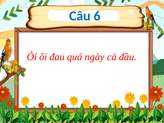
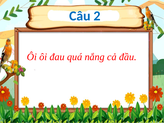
6: 6 -> 2
ngày: ngày -> nắng
